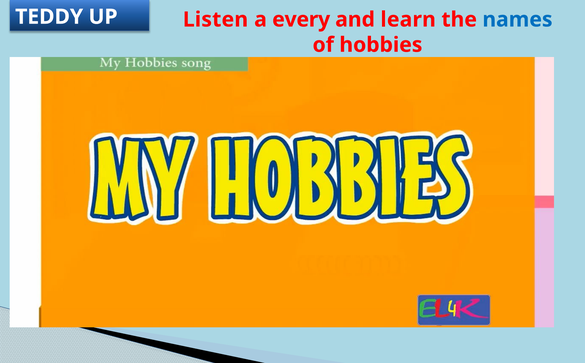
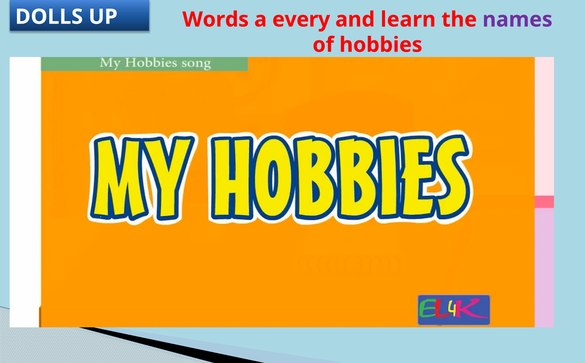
TEDDY: TEDDY -> DOLLS
Listen: Listen -> Words
names colour: blue -> purple
